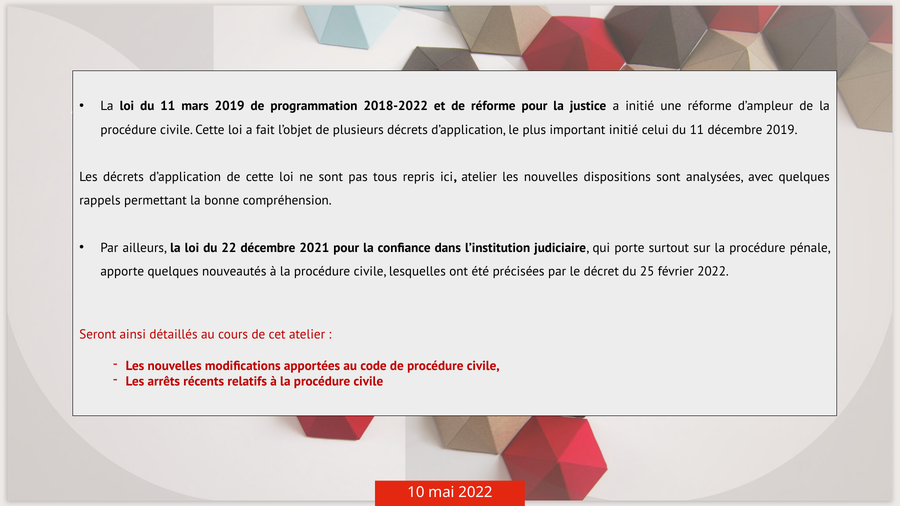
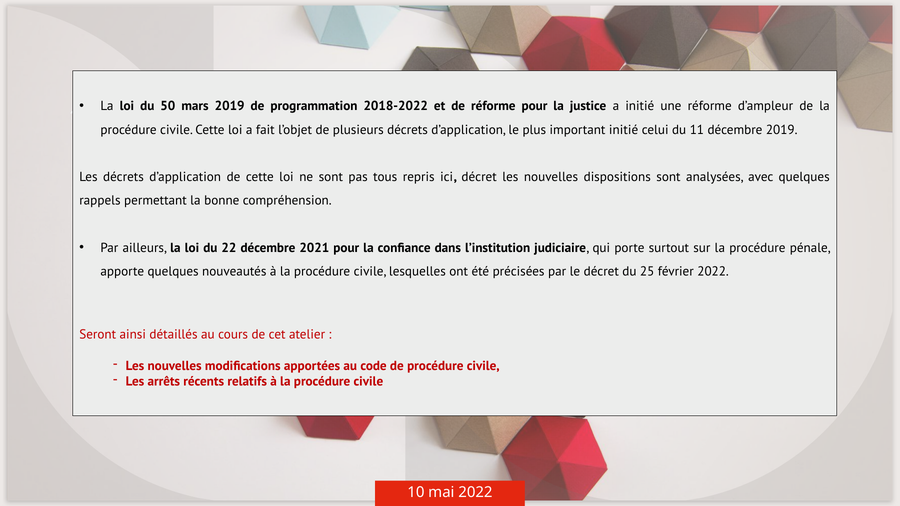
loi du 11: 11 -> 50
ici atelier: atelier -> décret
